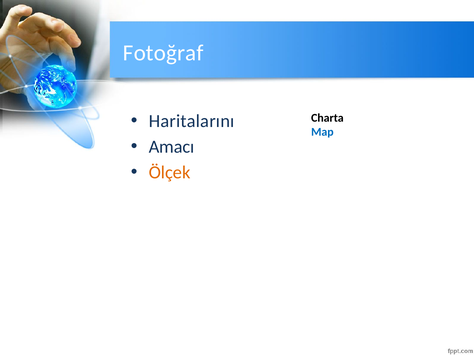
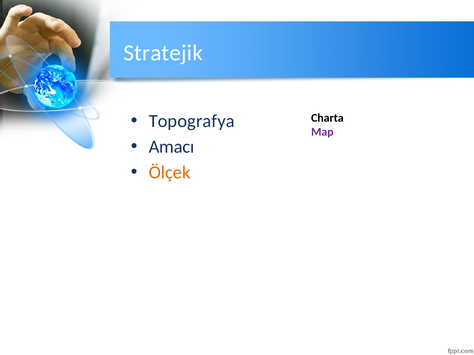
Fotoğraf: Fotoğraf -> Stratejik
Haritalarını: Haritalarını -> Topografya
Map colour: blue -> purple
